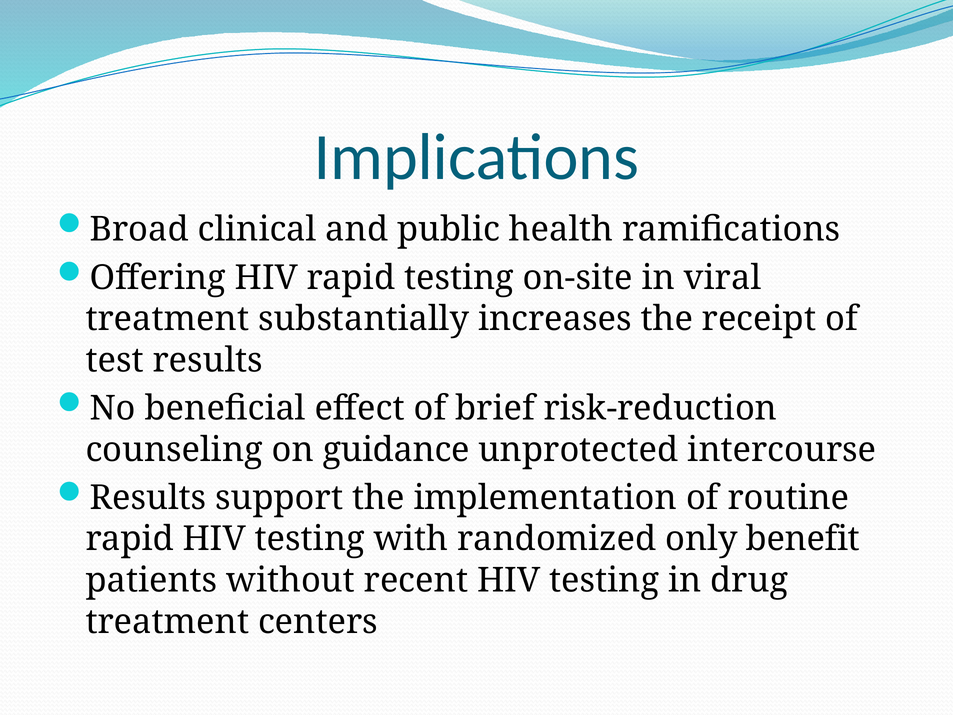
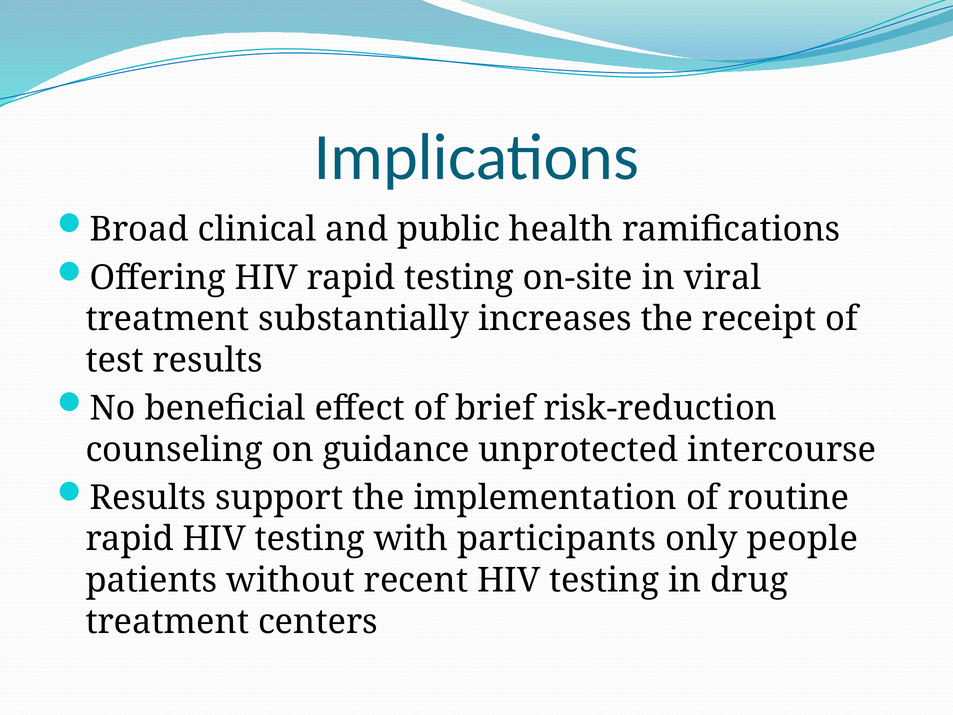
randomized: randomized -> participants
benefit: benefit -> people
